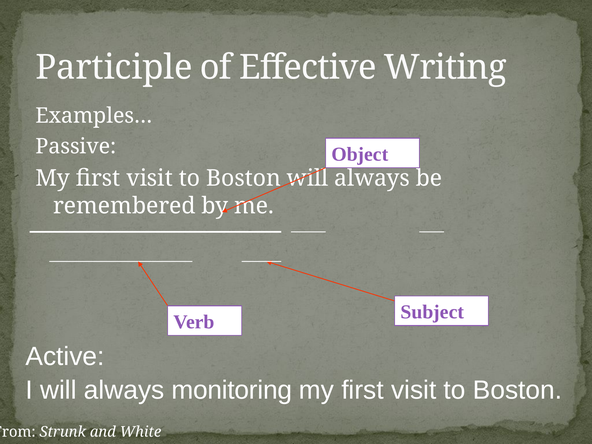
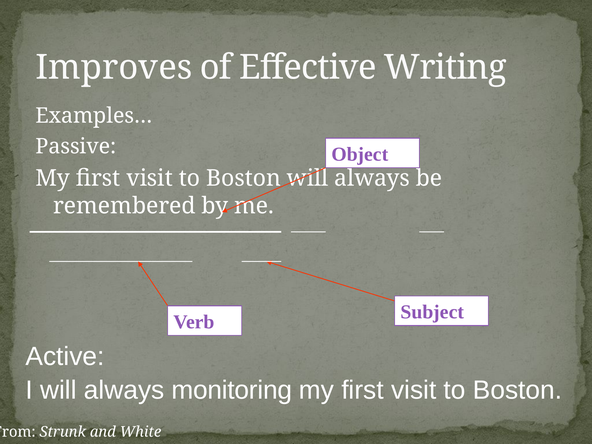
Participle: Participle -> Improves
